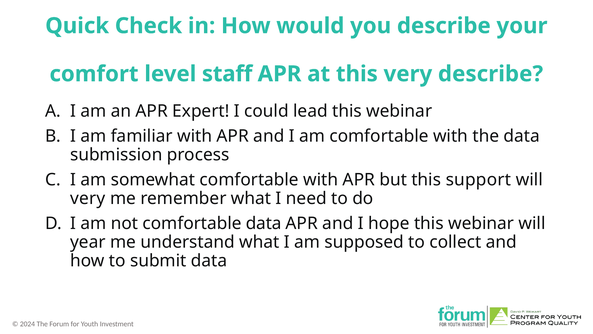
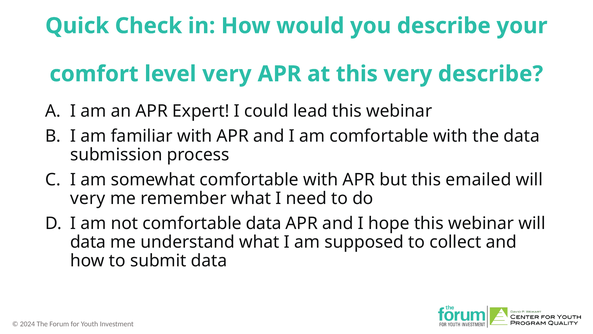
level staff: staff -> very
support: support -> emailed
year at (88, 242): year -> data
